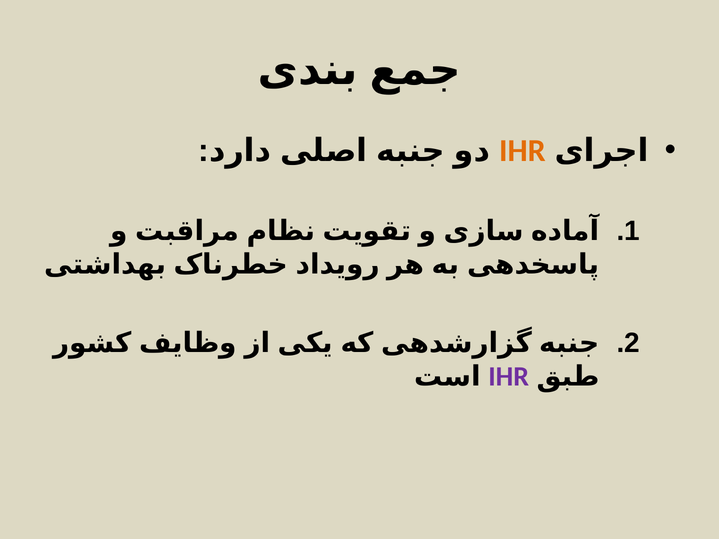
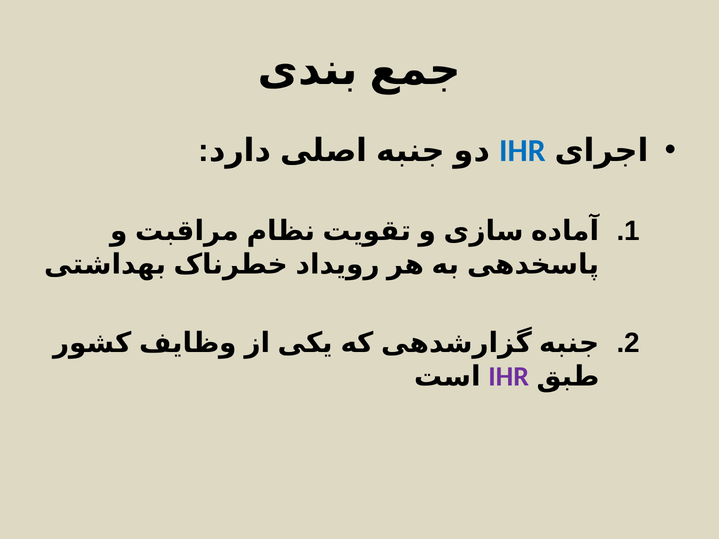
IHR at (522, 151) colour: orange -> blue
